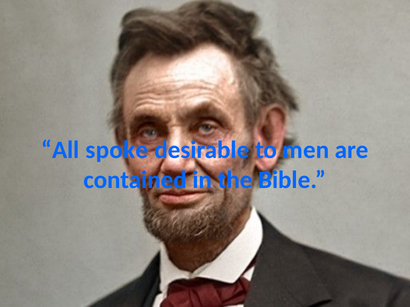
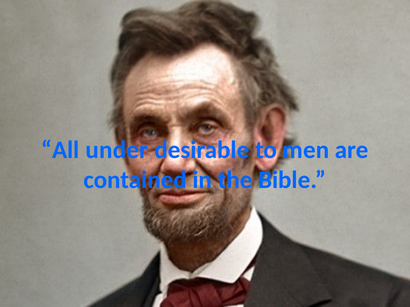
spoke: spoke -> under
